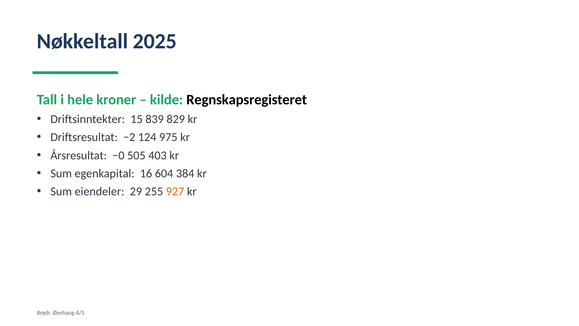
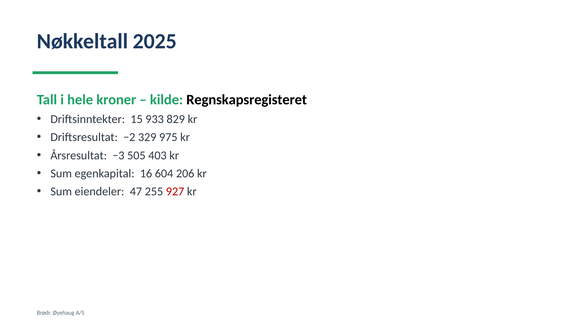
839: 839 -> 933
124: 124 -> 329
−0: −0 -> −3
384: 384 -> 206
29: 29 -> 47
927 colour: orange -> red
